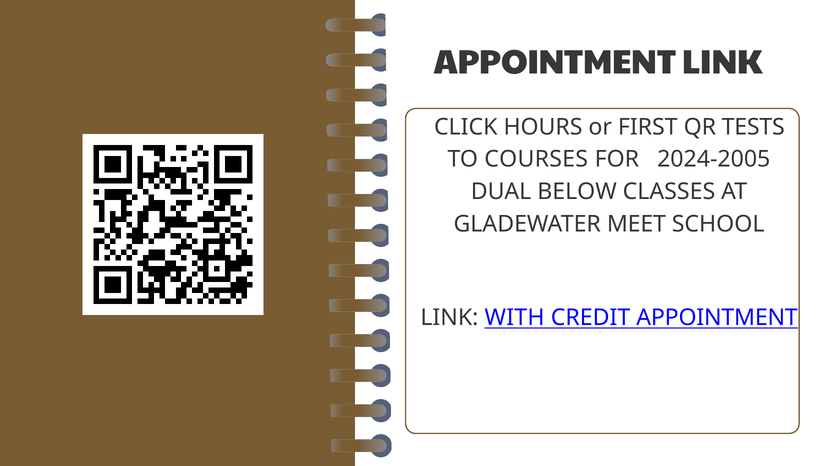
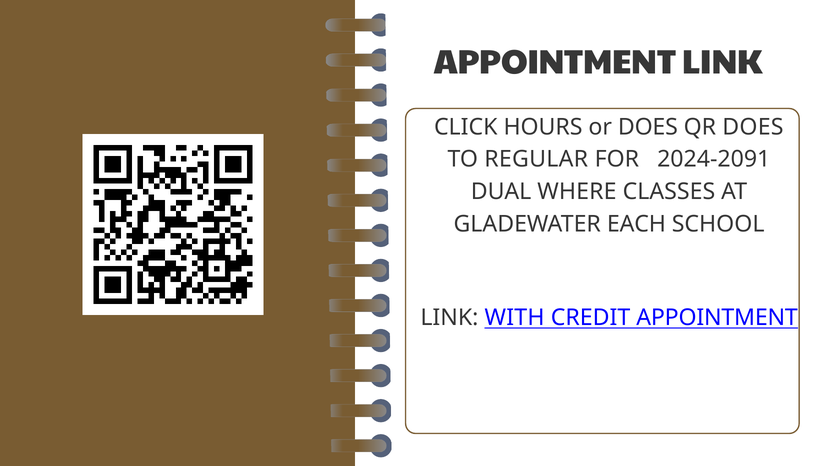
or FIRST: FIRST -> DOES
QR TESTS: TESTS -> DOES
COURSES: COURSES -> REGULAR
2024-2005: 2024-2005 -> 2024-2091
BELOW: BELOW -> WHERE
MEET: MEET -> EACH
